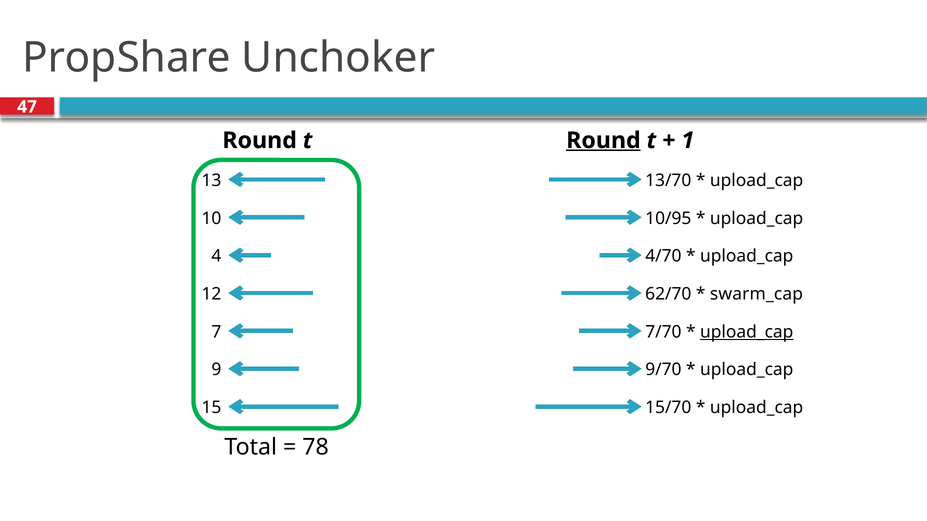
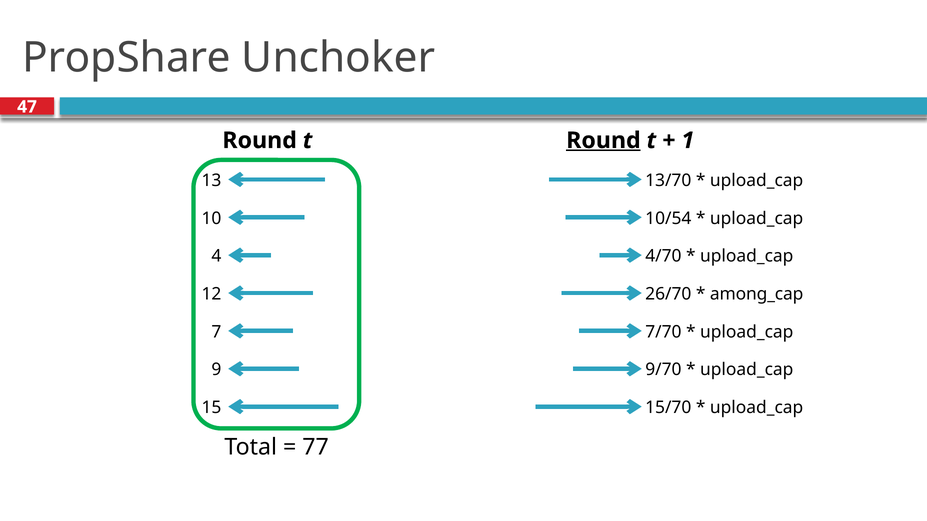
10/95: 10/95 -> 10/54
62/70: 62/70 -> 26/70
swarm_cap: swarm_cap -> among_cap
upload_cap at (747, 332) underline: present -> none
78: 78 -> 77
